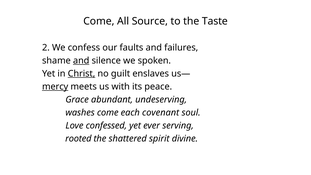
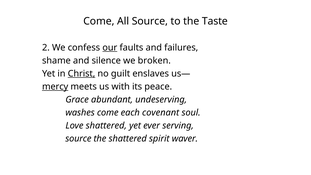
our underline: none -> present
and at (81, 61) underline: present -> none
spoken: spoken -> broken
Love confessed: confessed -> shattered
rooted at (78, 139): rooted -> source
divine: divine -> waver
